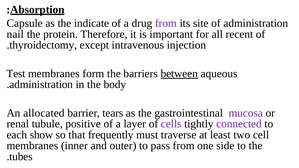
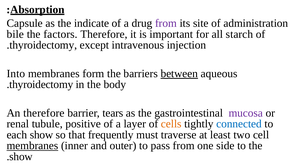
nail: nail -> bile
protein: protein -> factors
recent: recent -> starch
Test: Test -> Into
administration at (41, 85): administration -> thyroidectomy
An allocated: allocated -> therefore
cells colour: purple -> orange
connected colour: purple -> blue
membranes at (32, 146) underline: none -> present
tubes at (21, 157): tubes -> show
